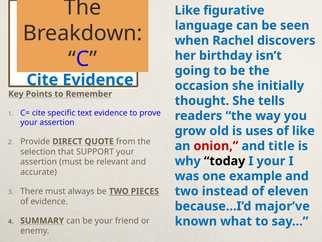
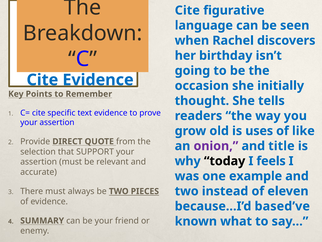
Like at (187, 10): Like -> Cite
onion colour: red -> purple
I your: your -> feels
major’ve: major’ve -> based’ve
